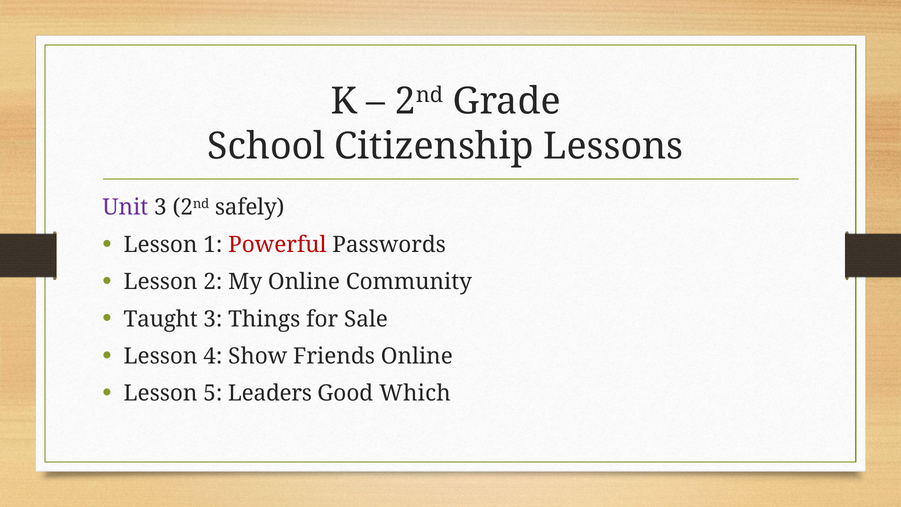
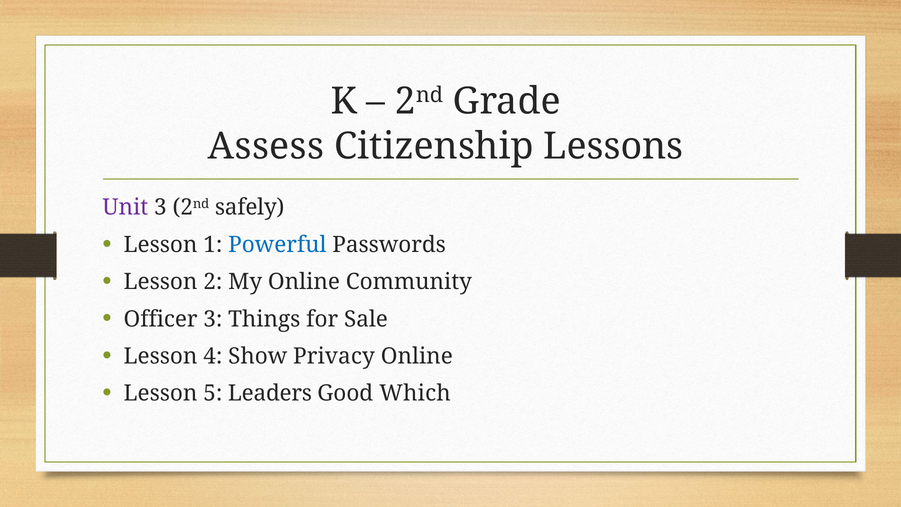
School: School -> Assess
Powerful colour: red -> blue
Taught: Taught -> Officer
Friends: Friends -> Privacy
